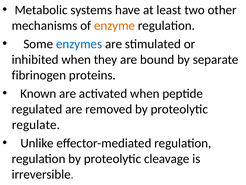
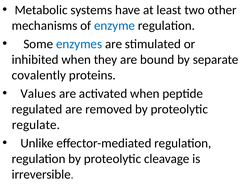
enzyme colour: orange -> blue
fibrinogen: fibrinogen -> covalently
Known: Known -> Values
